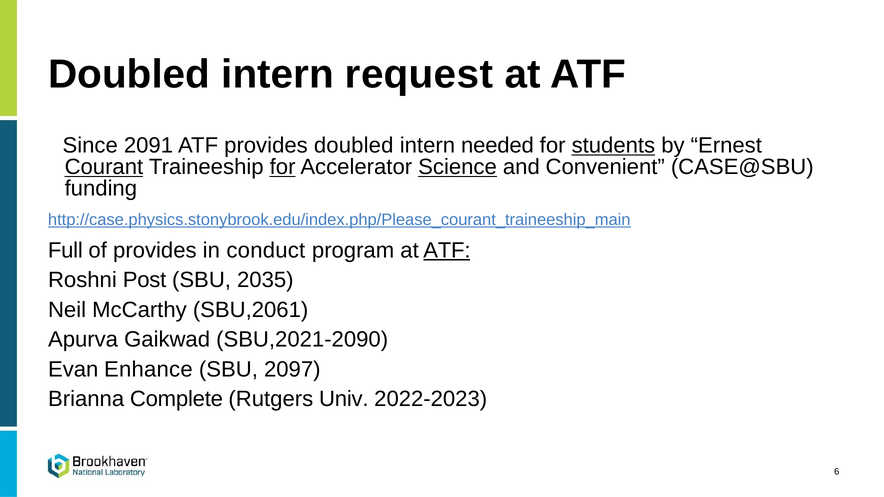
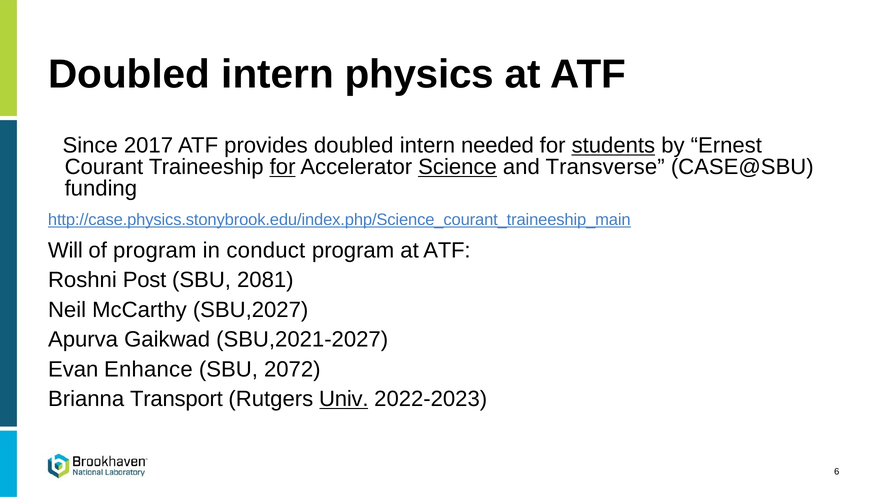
request: request -> physics
2091: 2091 -> 2017
Courant underline: present -> none
Convenient: Convenient -> Transverse
http://case.physics.stonybrook.edu/index.php/Please_courant_traineeship_main: http://case.physics.stonybrook.edu/index.php/Please_courant_traineeship_main -> http://case.physics.stonybrook.edu/index.php/Science_courant_traineeship_main
Full: Full -> Will
of provides: provides -> program
ATF at (447, 250) underline: present -> none
2035: 2035 -> 2081
SBU,2061: SBU,2061 -> SBU,2027
SBU,2021-2090: SBU,2021-2090 -> SBU,2021-2027
2097: 2097 -> 2072
Complete: Complete -> Transport
Univ underline: none -> present
